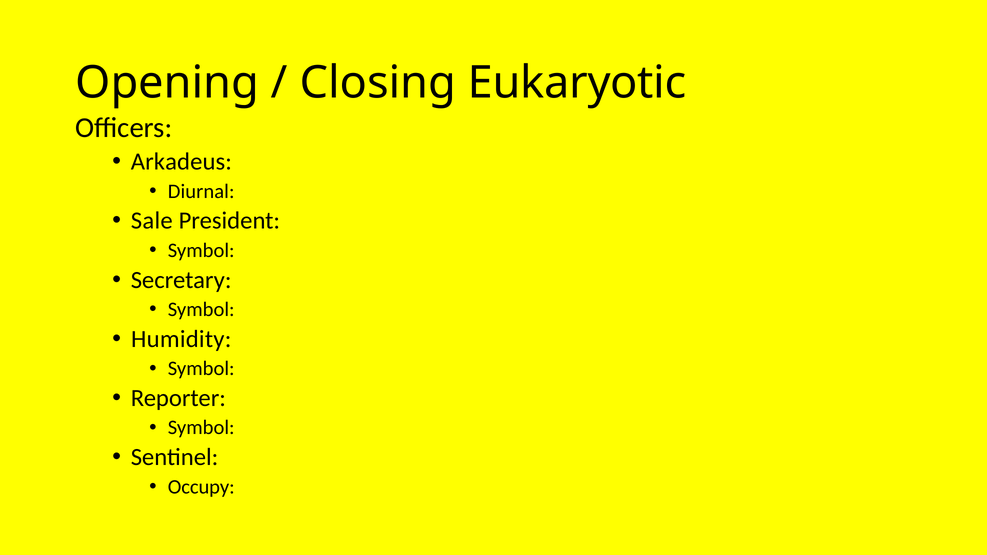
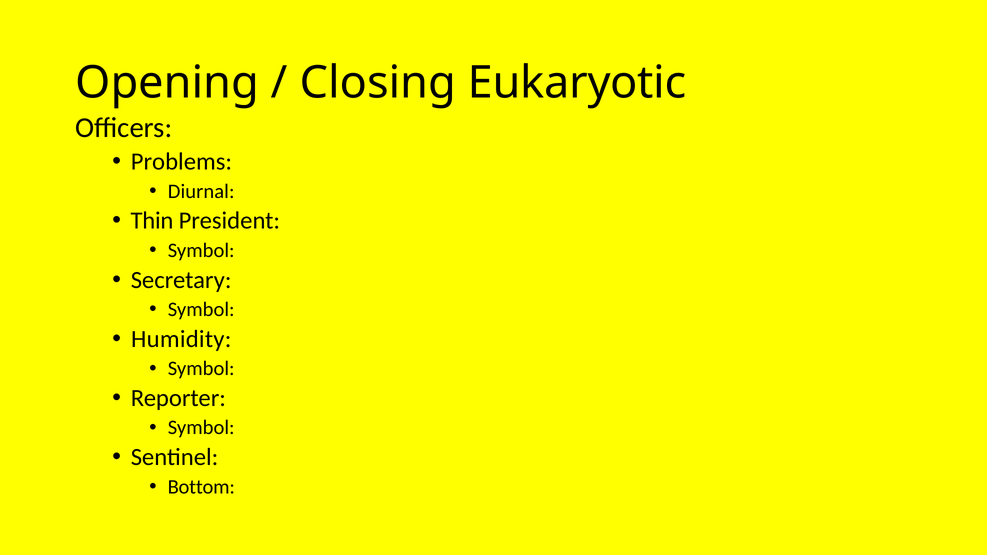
Arkadeus: Arkadeus -> Problems
Sale: Sale -> Thin
Occupy: Occupy -> Bottom
